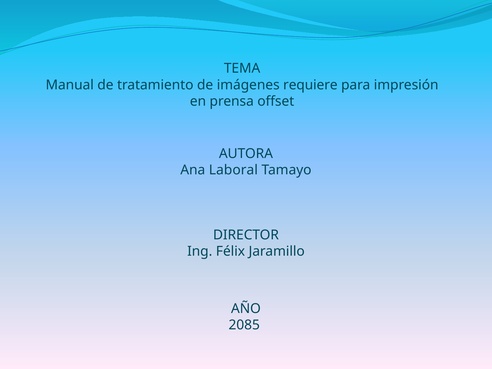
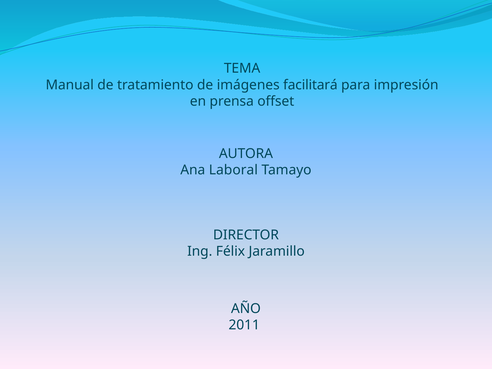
requiere: requiere -> facilitará
2085: 2085 -> 2011
